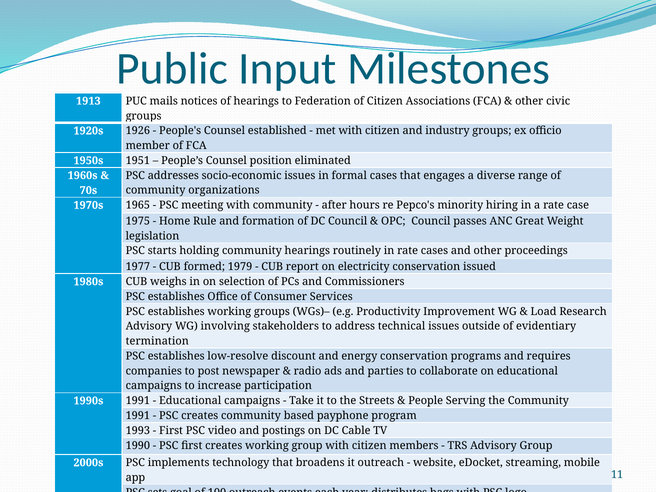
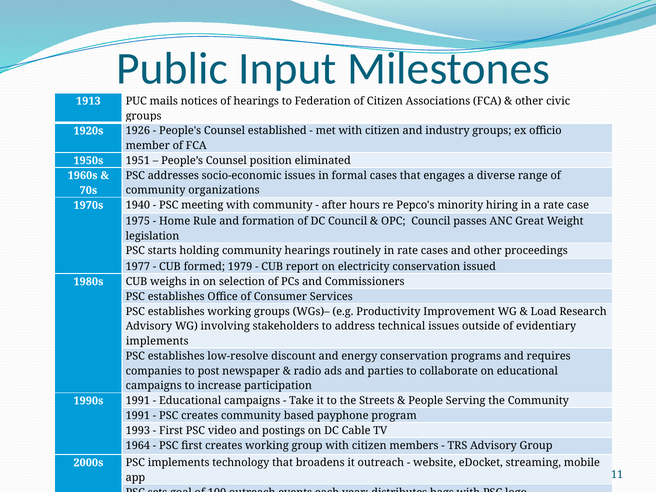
1965: 1965 -> 1940
termination at (157, 341): termination -> implements
1990: 1990 -> 1964
